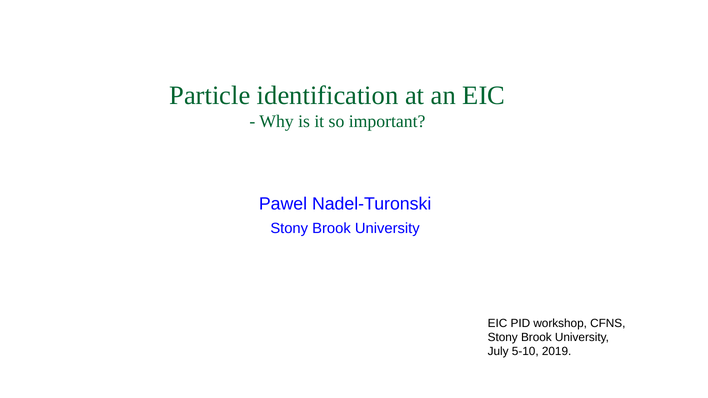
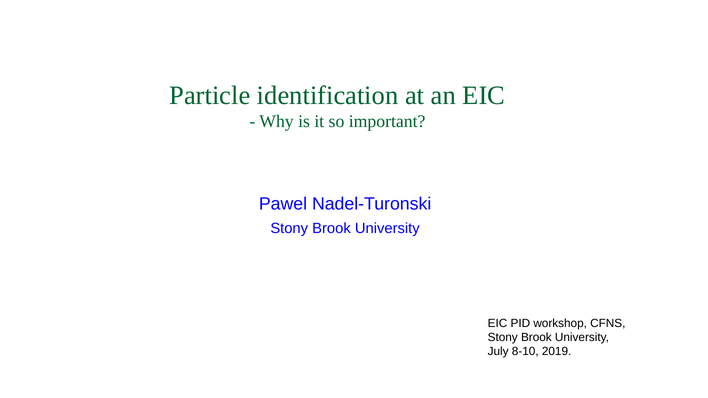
5-10: 5-10 -> 8-10
